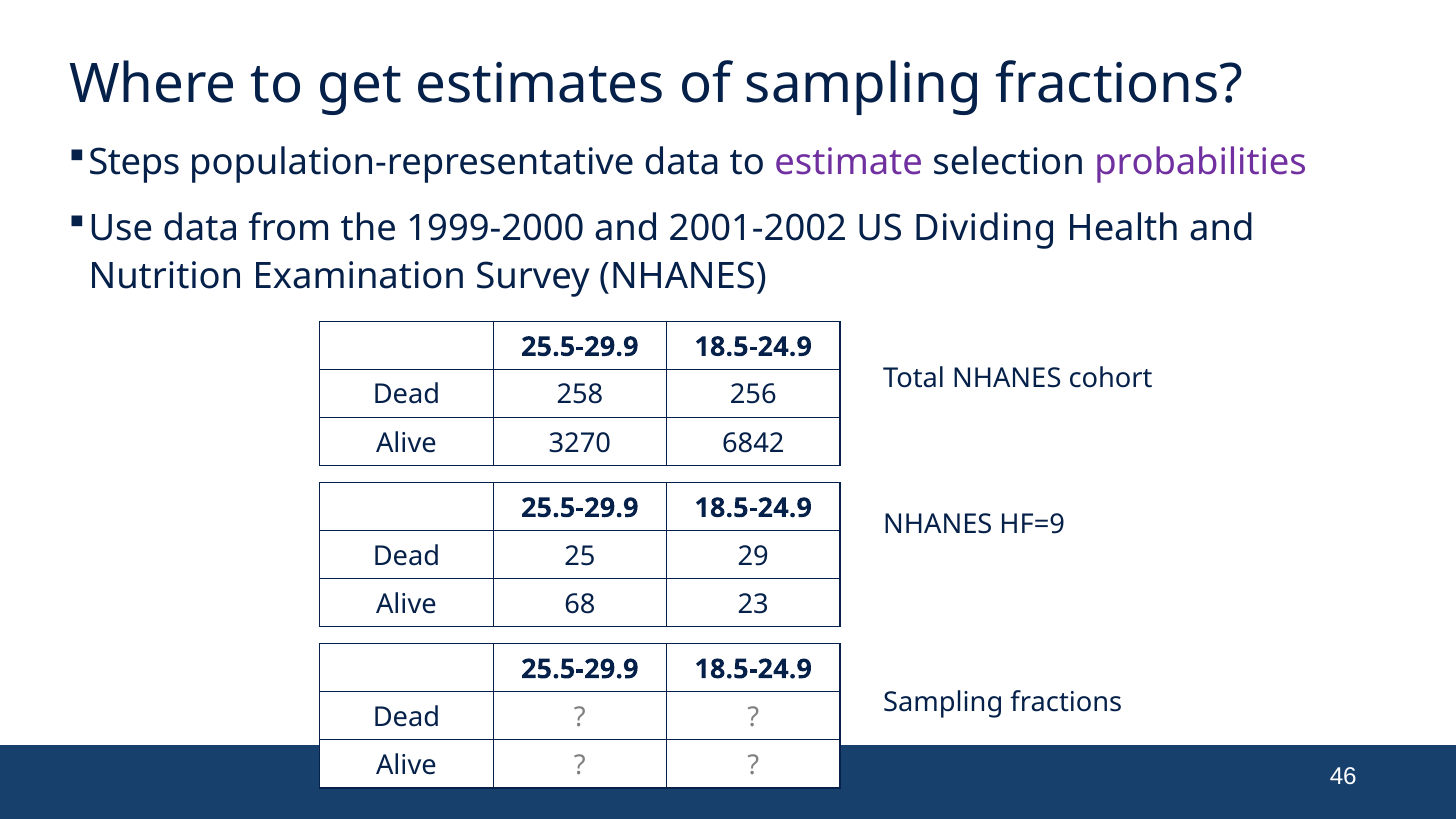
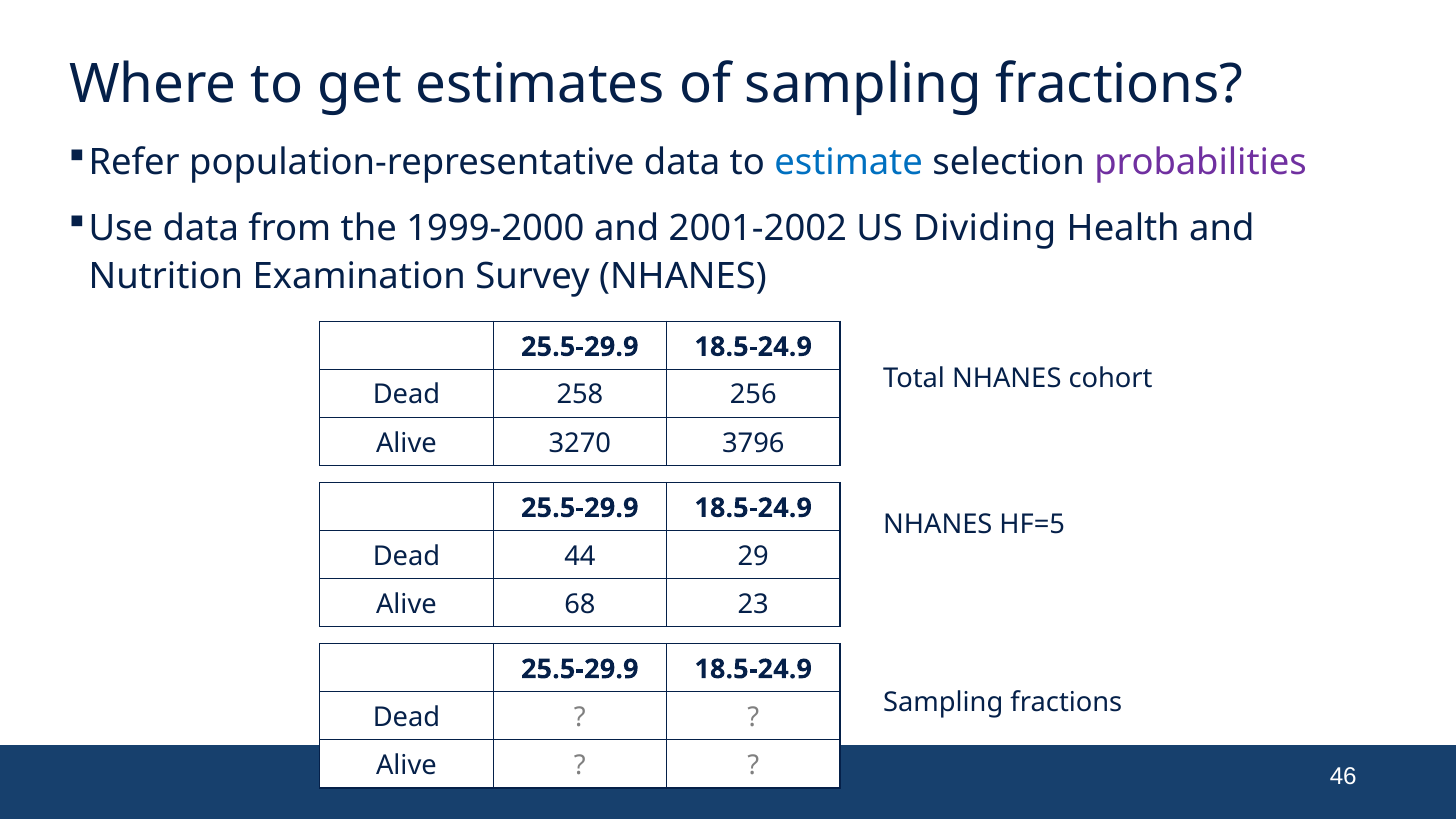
Steps: Steps -> Refer
estimate colour: purple -> blue
6842: 6842 -> 3796
HF=9: HF=9 -> HF=5
25: 25 -> 44
